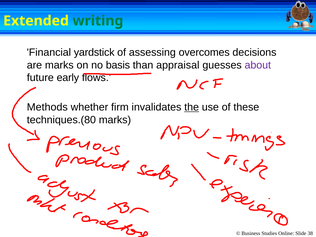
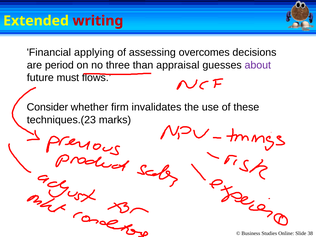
writing colour: green -> red
yardstick: yardstick -> applying
are marks: marks -> period
basis: basis -> three
early: early -> must
Methods: Methods -> Consider
the underline: present -> none
techniques.(80: techniques.(80 -> techniques.(23
